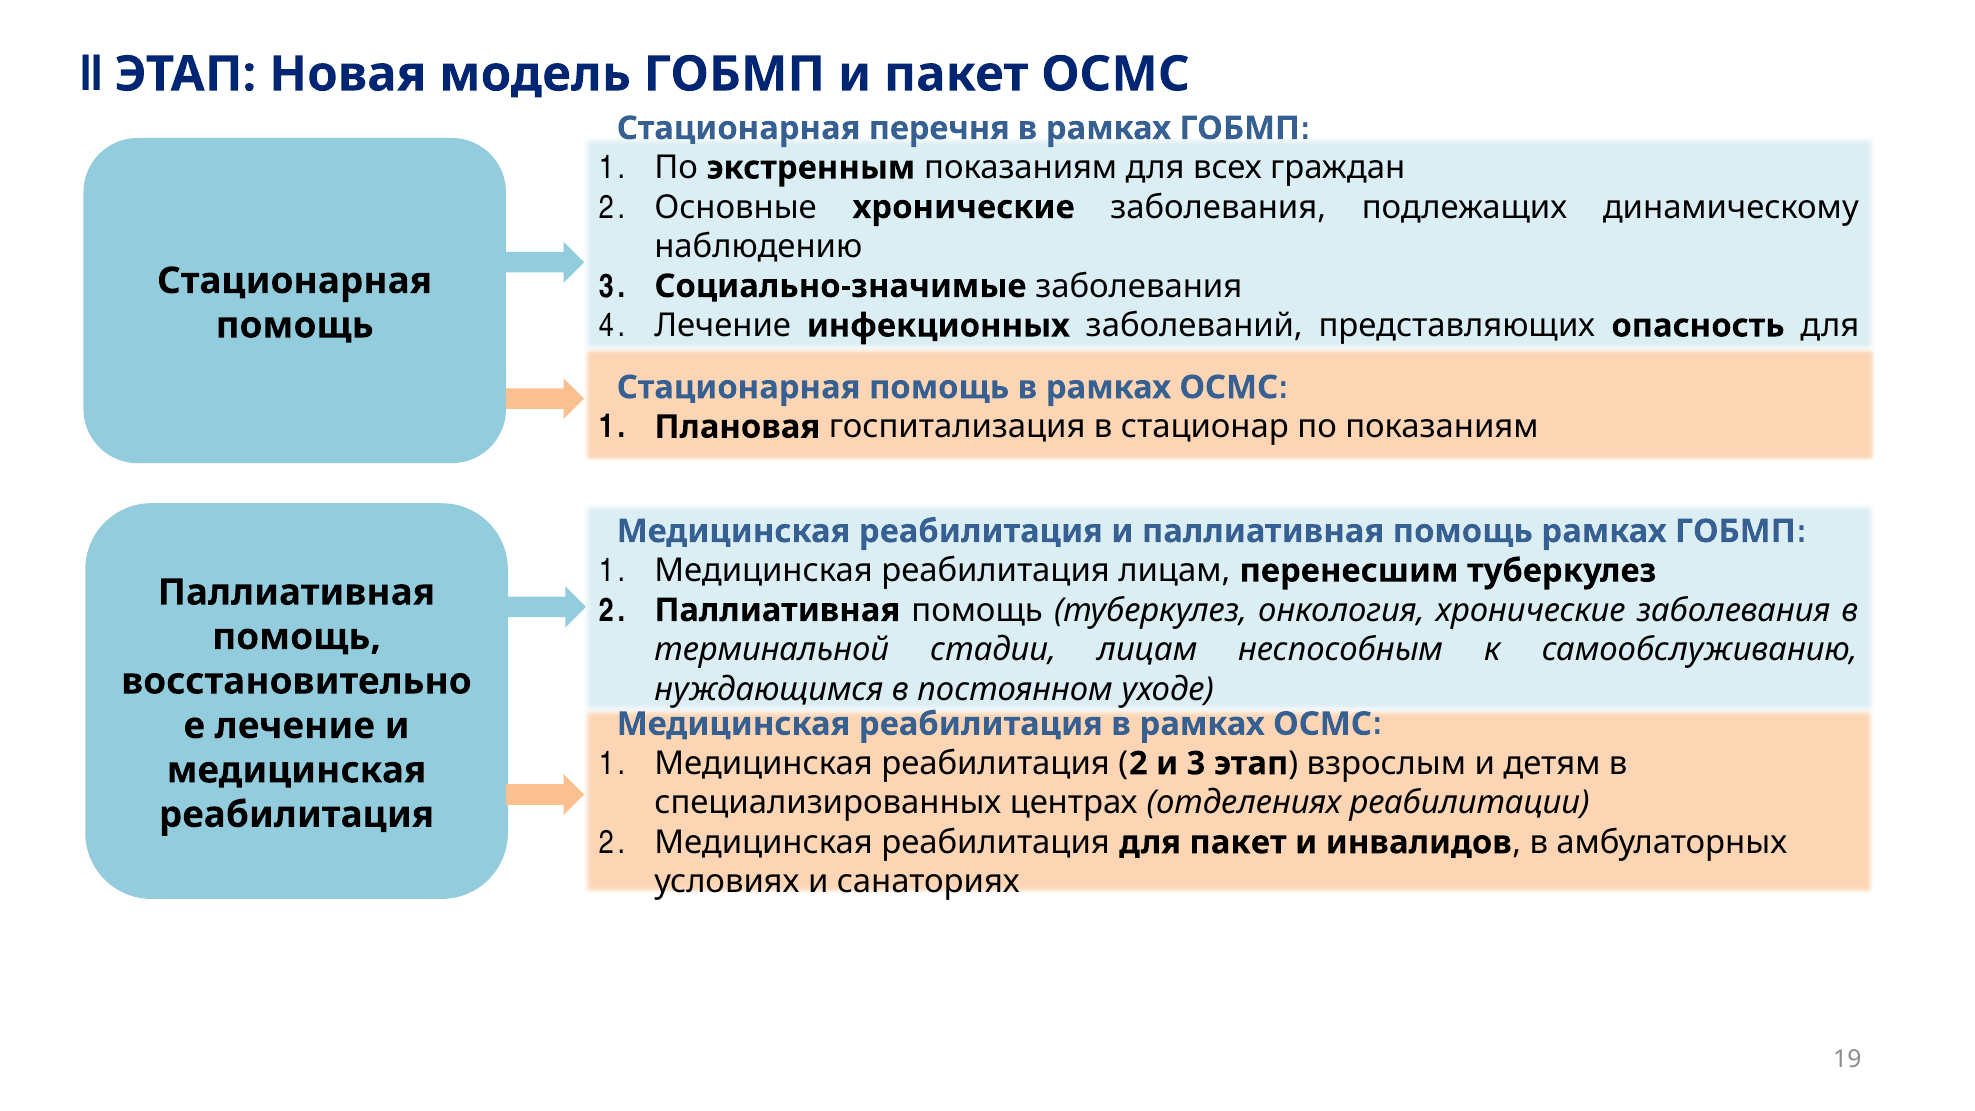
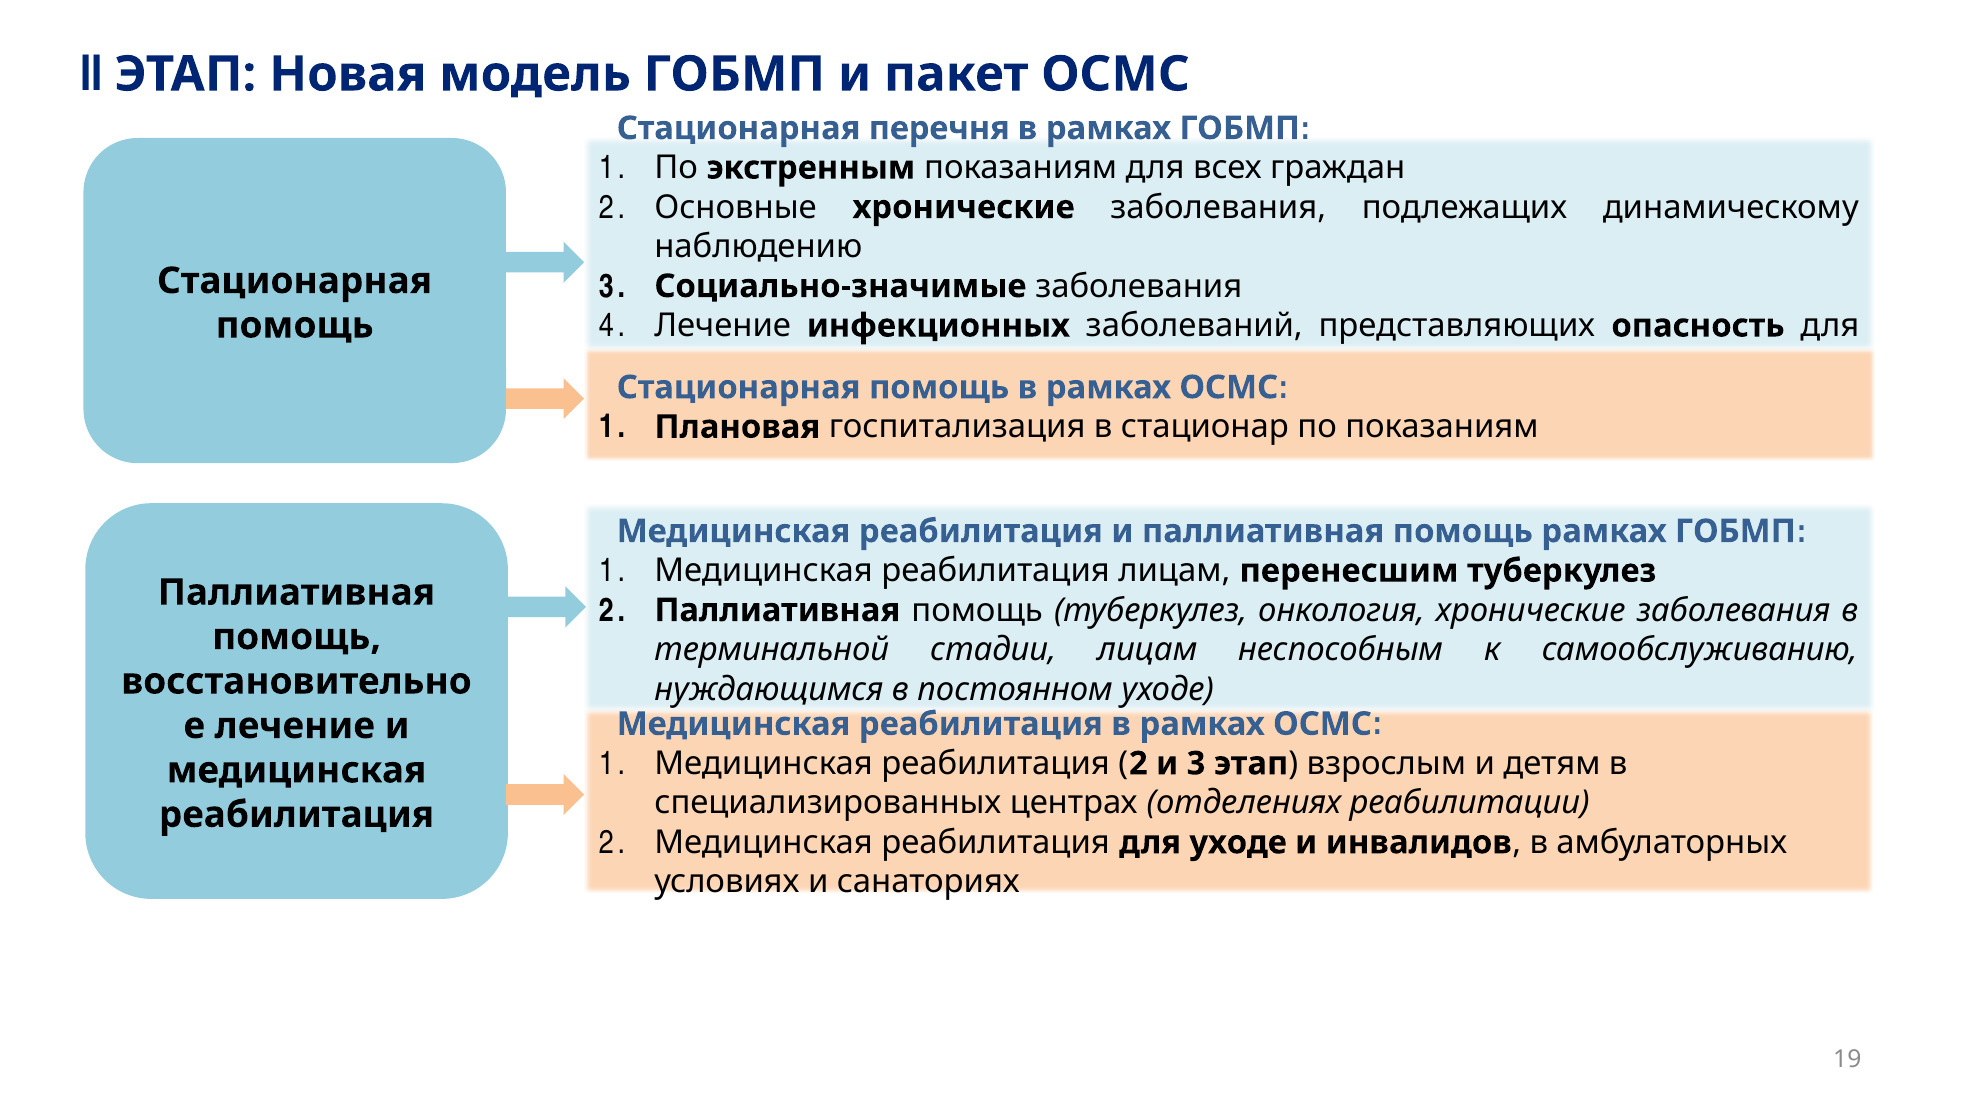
для пакет: пакет -> уходе
